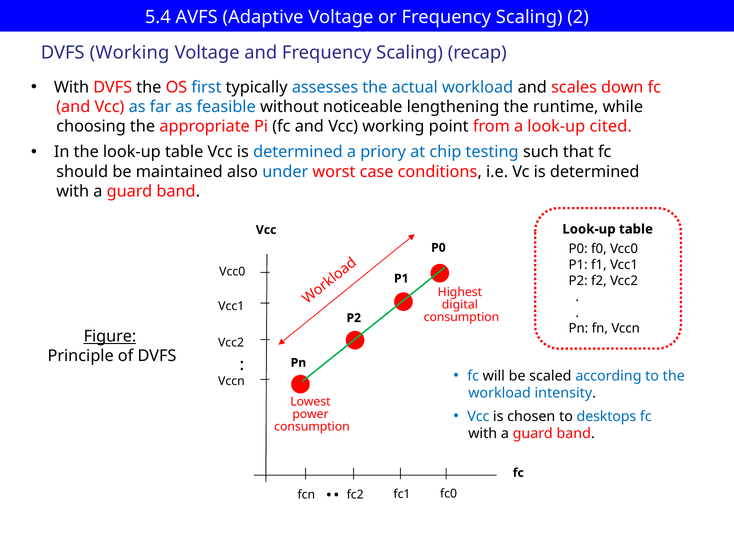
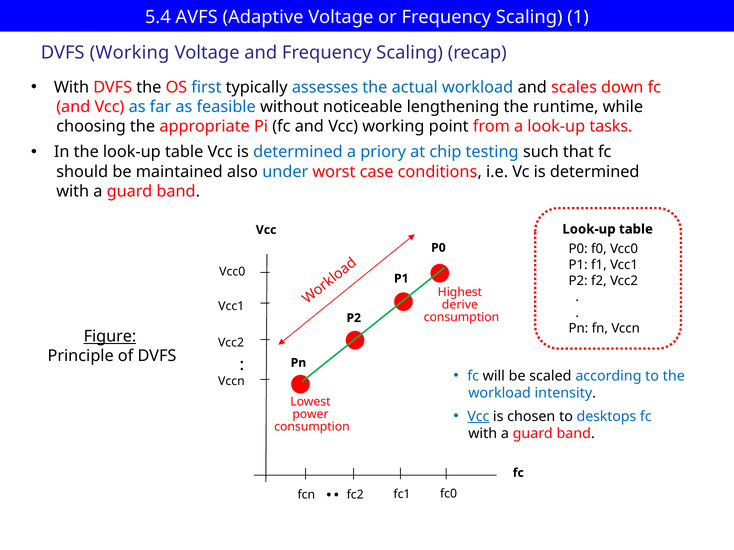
2: 2 -> 1
cited: cited -> tasks
digital: digital -> derive
Vcc at (478, 417) underline: none -> present
